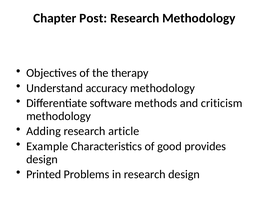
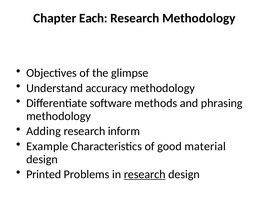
Post: Post -> Each
therapy: therapy -> glimpse
criticism: criticism -> phrasing
article: article -> inform
provides: provides -> material
research at (145, 174) underline: none -> present
